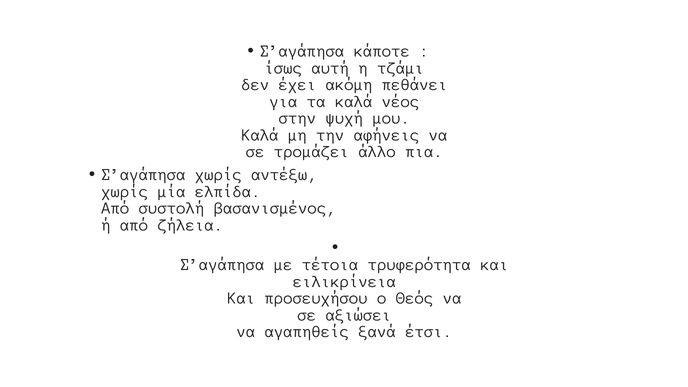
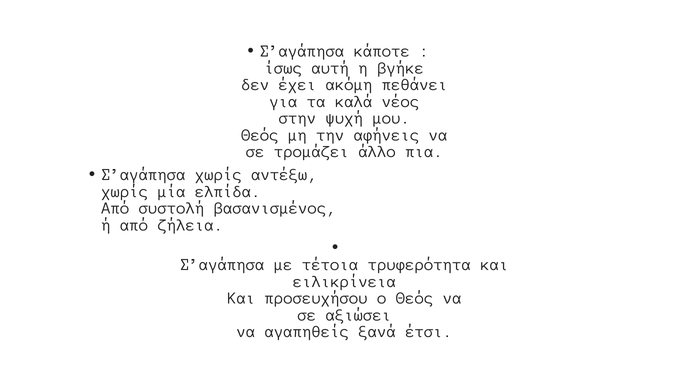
τζάμι: τζάμι -> βγήκε
Καλά at (261, 135): Καλά -> Θεός
